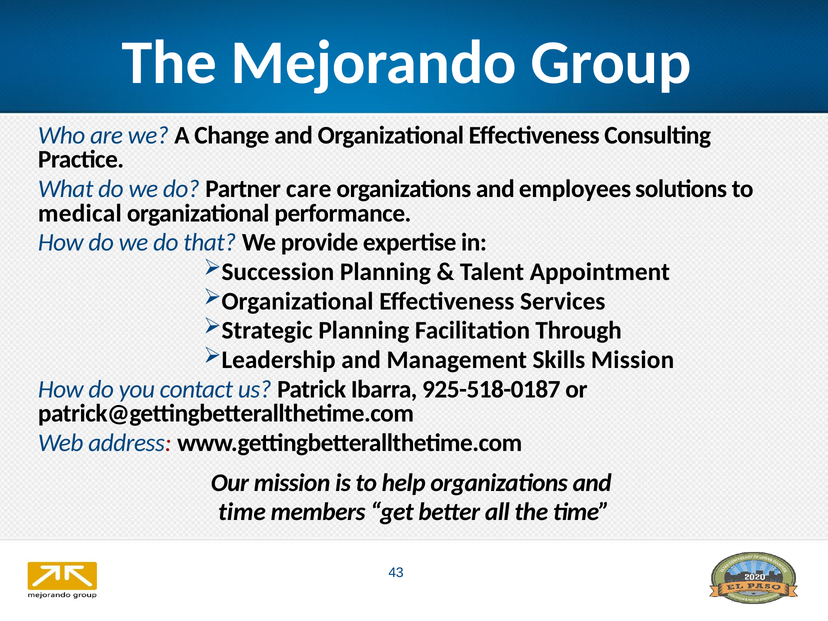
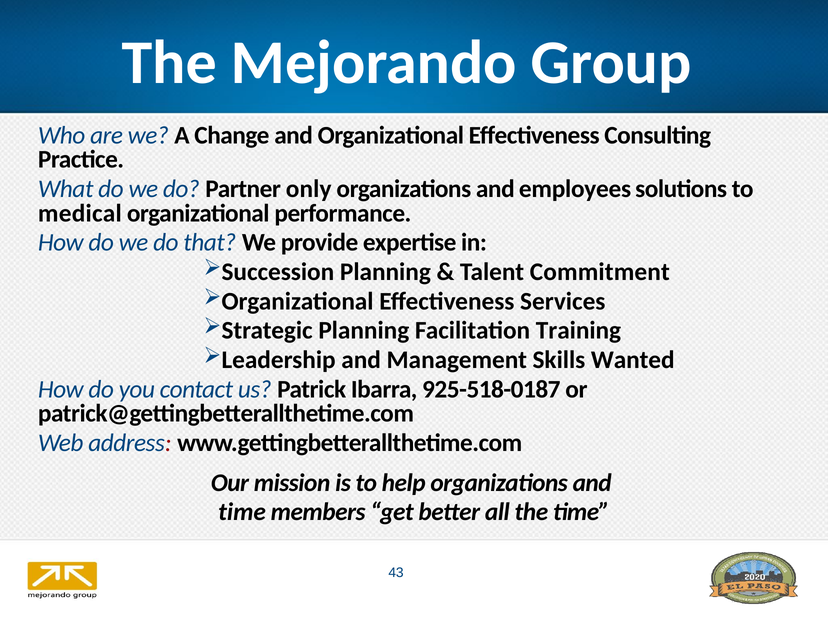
care: care -> only
Appointment: Appointment -> Commitment
Through: Through -> Training
Skills Mission: Mission -> Wanted
